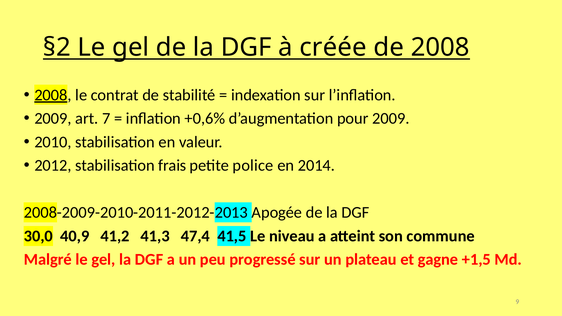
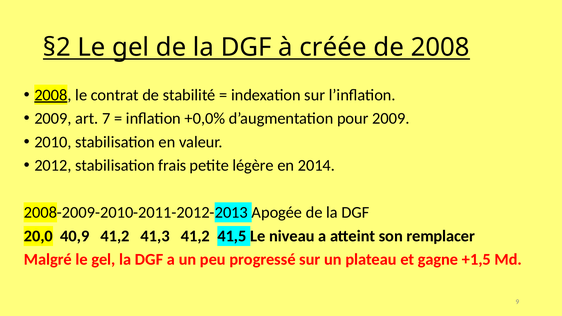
+0,6%: +0,6% -> +0,0%
police: police -> légère
30,0: 30,0 -> 20,0
41,3 47,4: 47,4 -> 41,2
commune: commune -> remplacer
